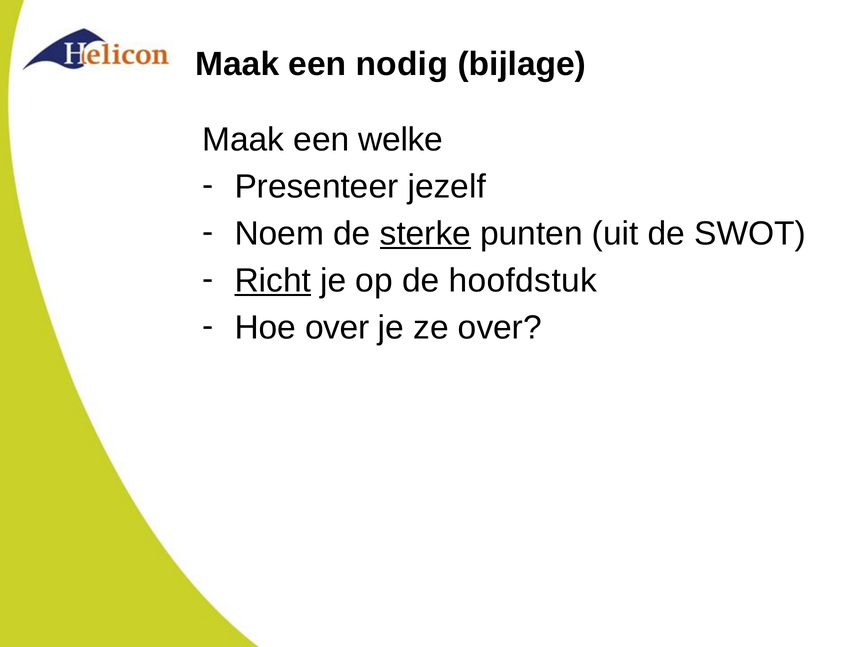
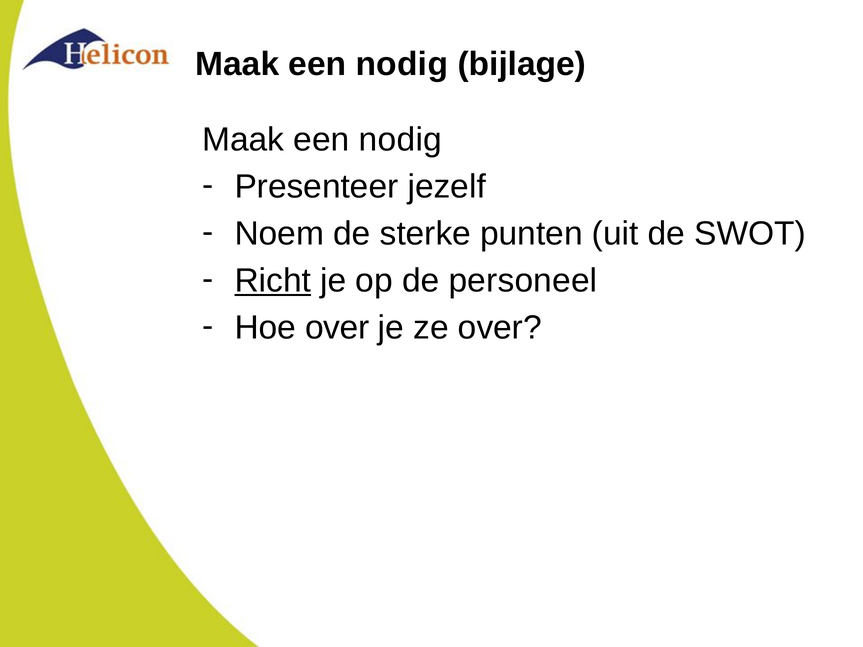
welke at (401, 140): welke -> nodig
sterke underline: present -> none
hoofdstuk: hoofdstuk -> personeel
